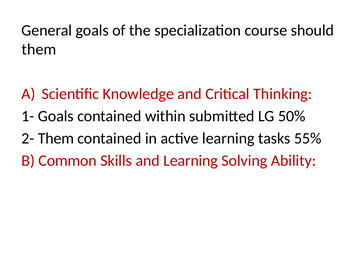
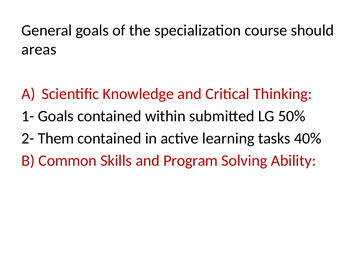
them at (39, 49): them -> areas
55%: 55% -> 40%
and Learning: Learning -> Program
